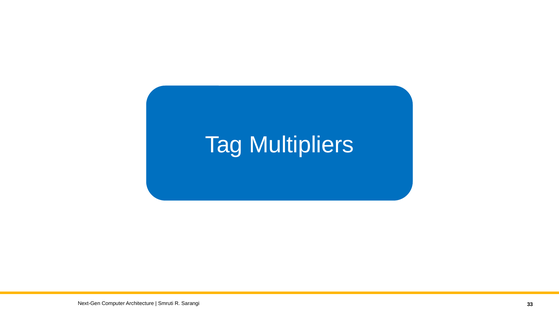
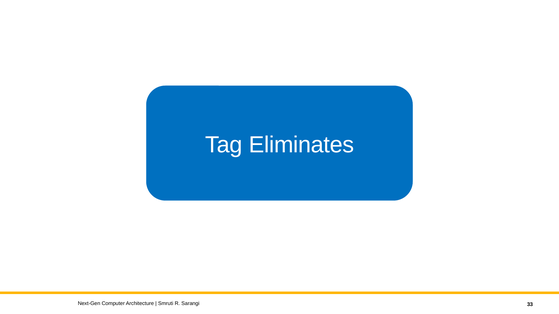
Multipliers: Multipliers -> Eliminates
